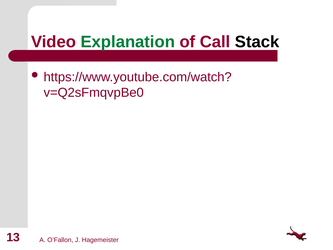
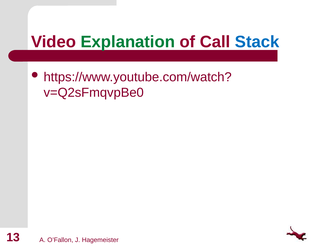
Stack colour: black -> blue
